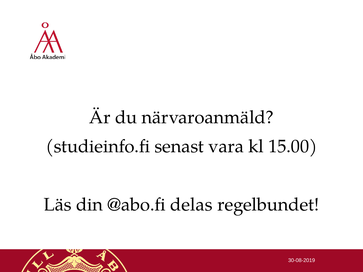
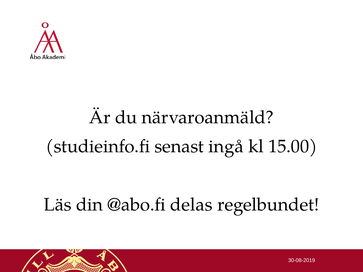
vara: vara -> ingå
